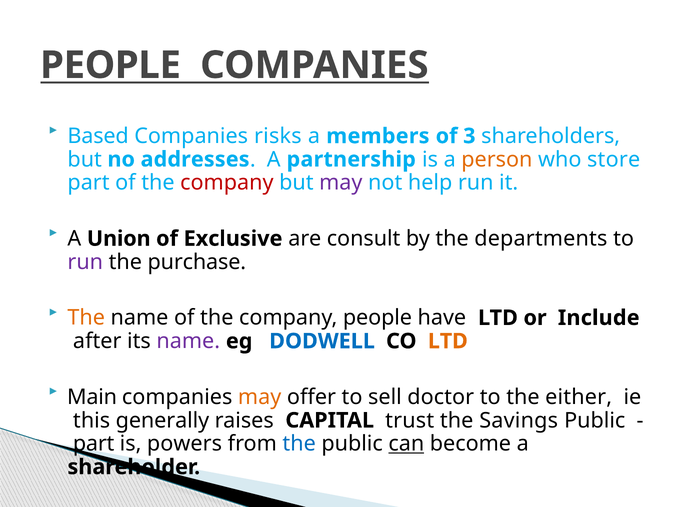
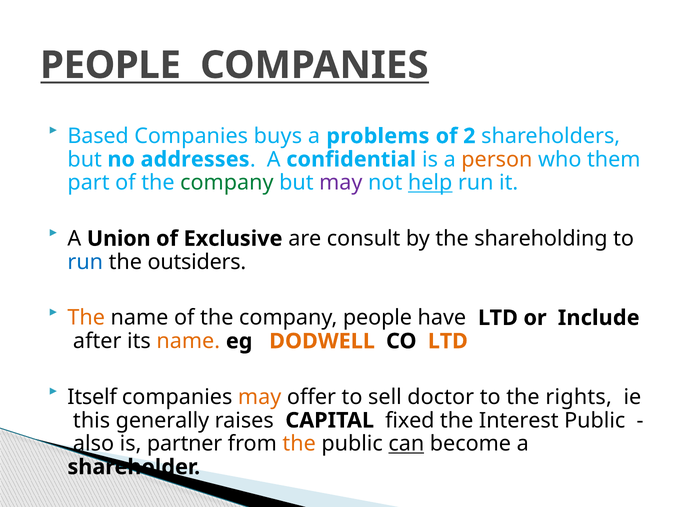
risks: risks -> buys
members: members -> problems
3: 3 -> 2
partnership: partnership -> confidential
store: store -> them
company at (227, 183) colour: red -> green
help underline: none -> present
departments: departments -> shareholding
run at (85, 262) colour: purple -> blue
purchase: purchase -> outsiders
name at (188, 341) colour: purple -> orange
DODWELL colour: blue -> orange
Main: Main -> Itself
either: either -> rights
trust: trust -> fixed
Savings: Savings -> Interest
part at (94, 444): part -> also
powers: powers -> partner
the at (299, 444) colour: blue -> orange
